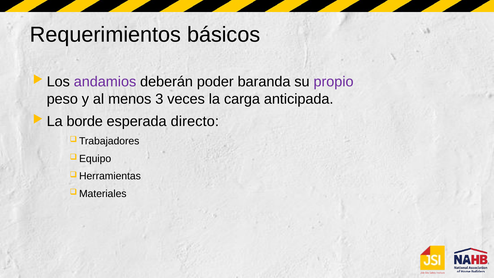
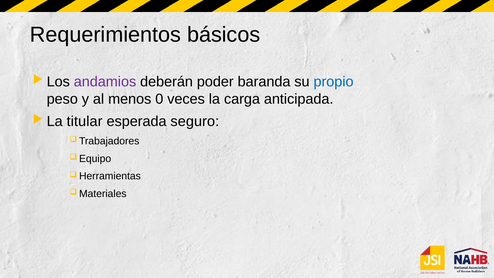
propio colour: purple -> blue
3: 3 -> 0
borde: borde -> titular
directo: directo -> seguro
